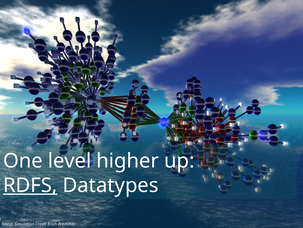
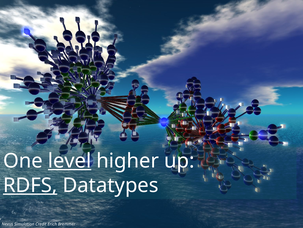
level underline: none -> present
